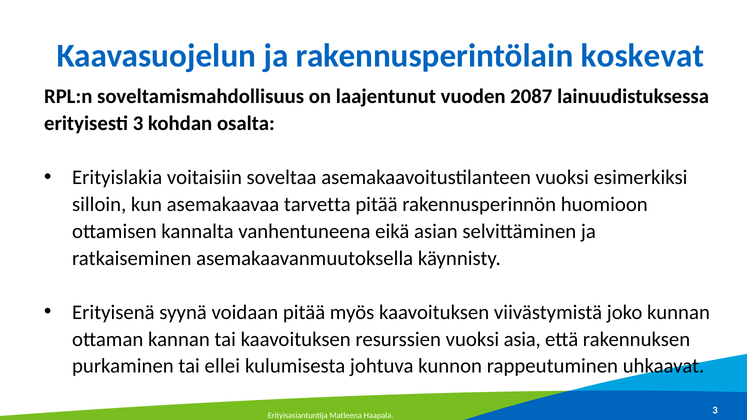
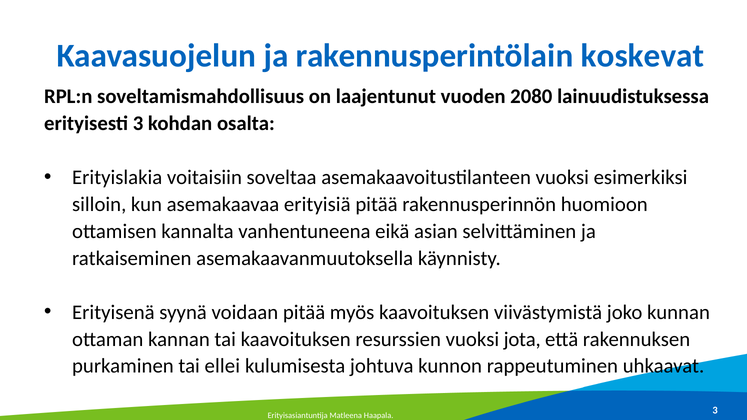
2087: 2087 -> 2080
tarvetta: tarvetta -> erityisiä
asia: asia -> jota
